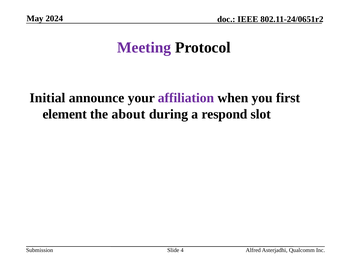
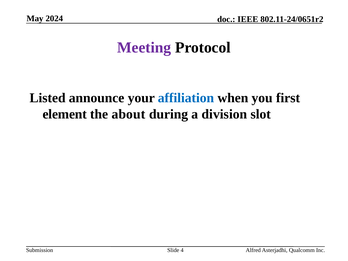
Initial: Initial -> Listed
affiliation colour: purple -> blue
respond: respond -> division
